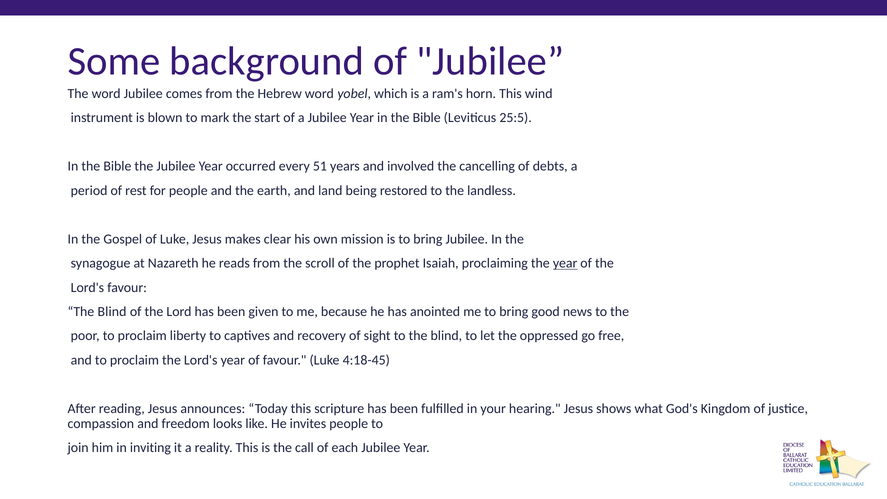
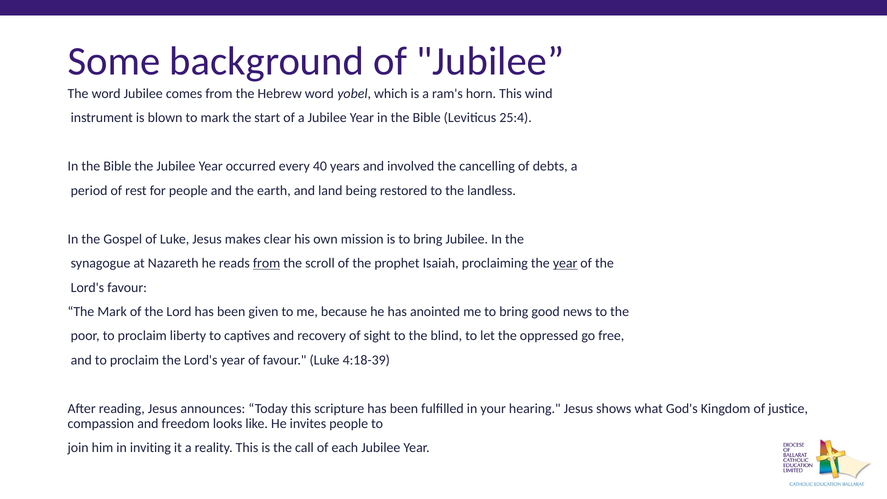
25:5: 25:5 -> 25:4
51: 51 -> 40
from at (267, 263) underline: none -> present
Blind at (112, 312): Blind -> Mark
4:18-45: 4:18-45 -> 4:18-39
